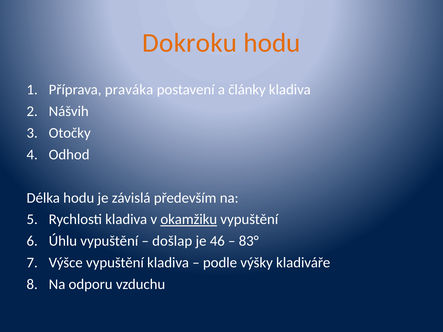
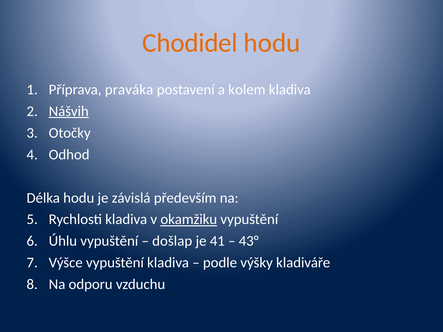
Dokroku: Dokroku -> Chodidel
články: články -> kolem
Nášvih underline: none -> present
46: 46 -> 41
83°: 83° -> 43°
